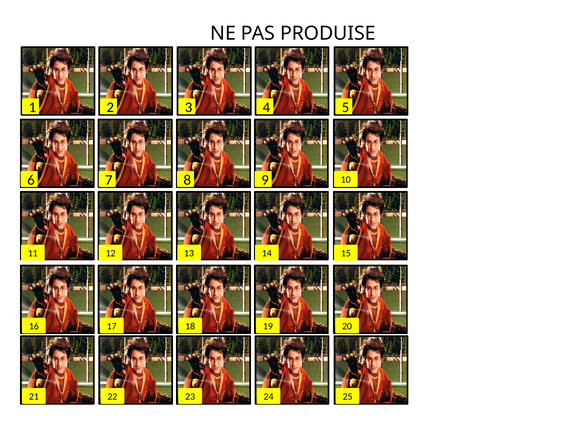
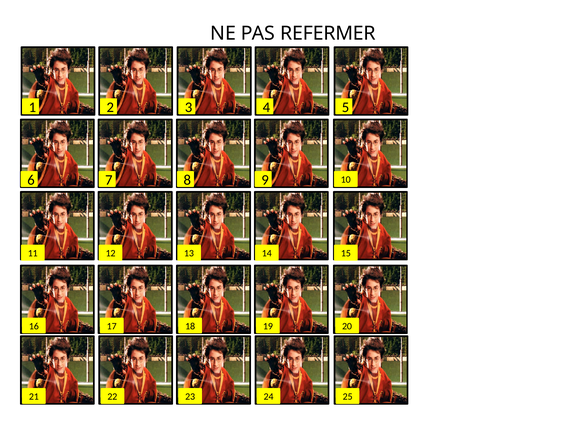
PRODUISE: PRODUISE -> REFERMER
